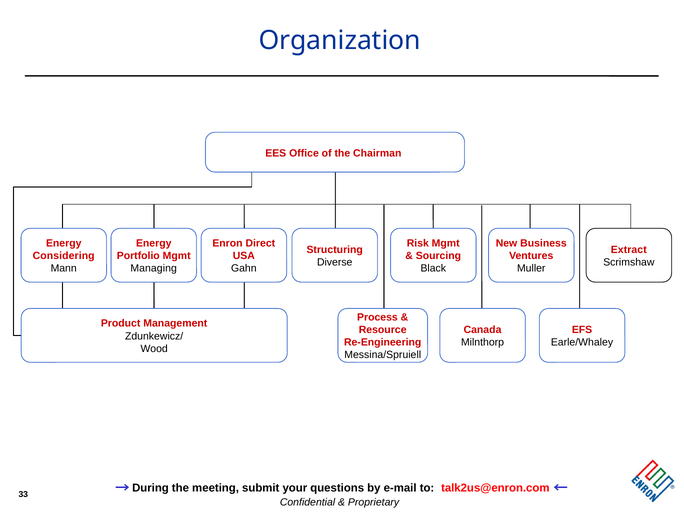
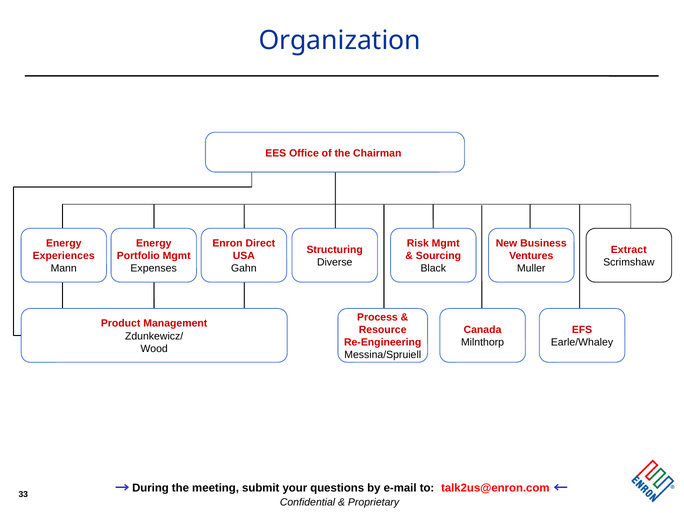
Considering: Considering -> Experiences
Managing: Managing -> Expenses
